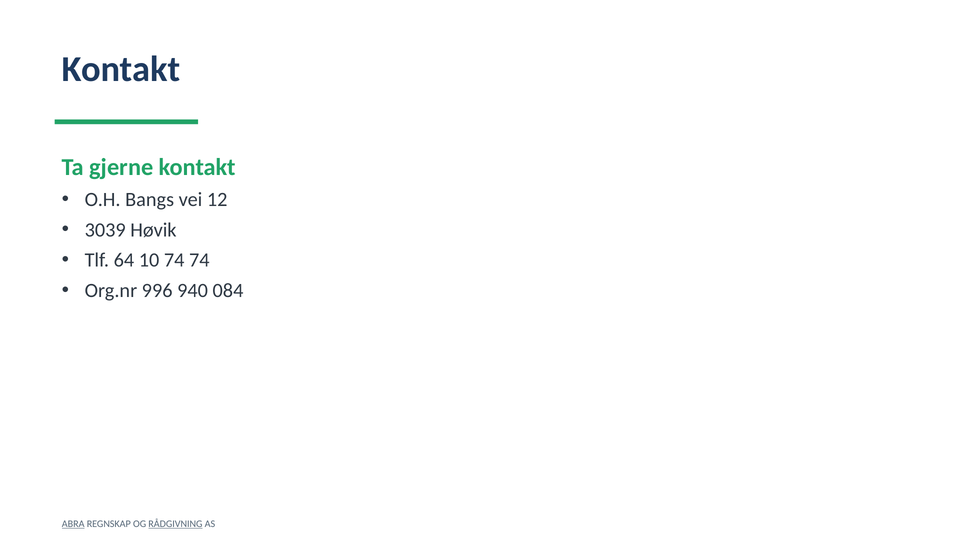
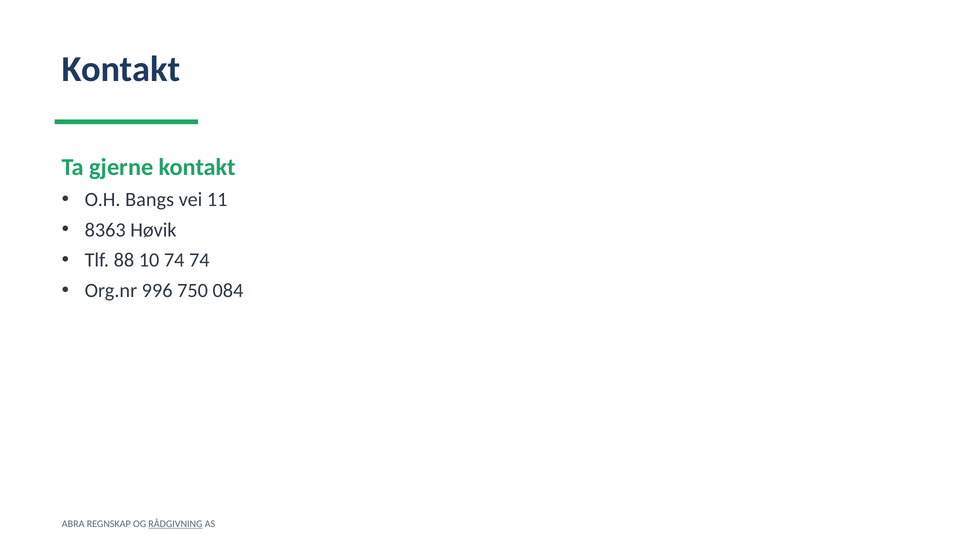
12: 12 -> 11
3039: 3039 -> 8363
64: 64 -> 88
940: 940 -> 750
ABRA underline: present -> none
